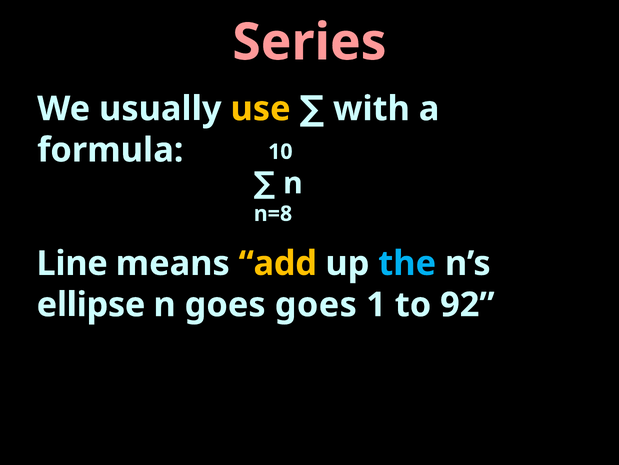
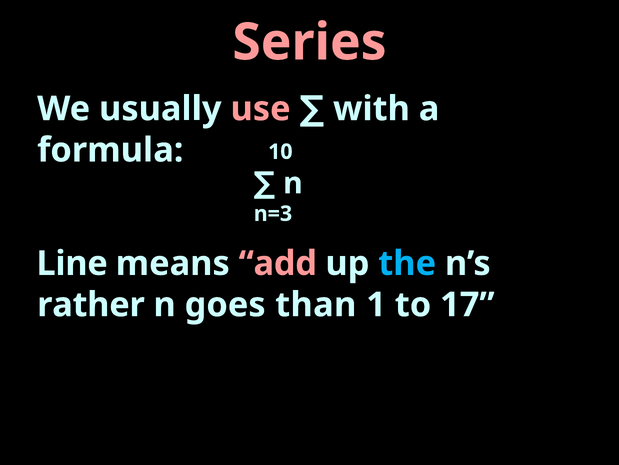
use colour: yellow -> pink
n=8: n=8 -> n=3
add colour: yellow -> pink
ellipse: ellipse -> rather
goes goes: goes -> than
92: 92 -> 17
